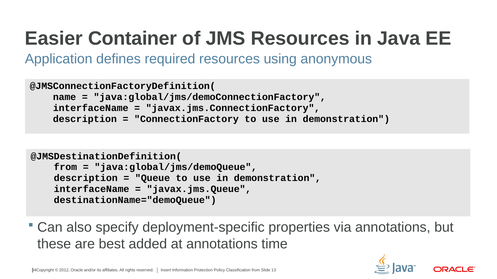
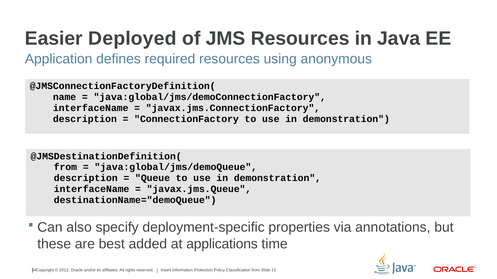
Container: Container -> Deployed
at annotations: annotations -> applications
